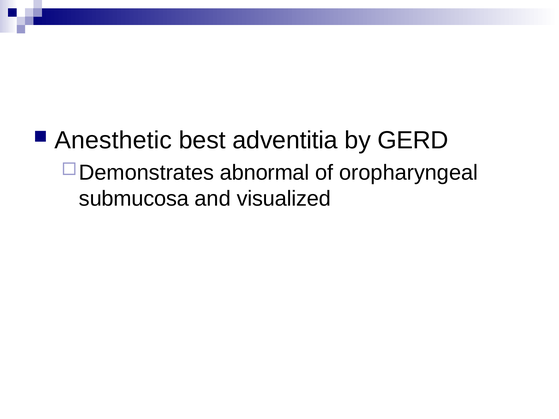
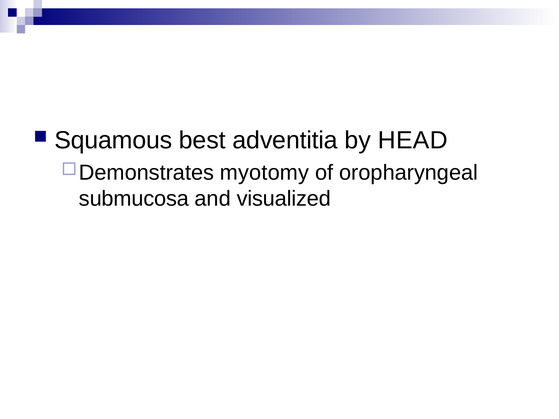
Anesthetic: Anesthetic -> Squamous
GERD: GERD -> HEAD
abnormal: abnormal -> myotomy
